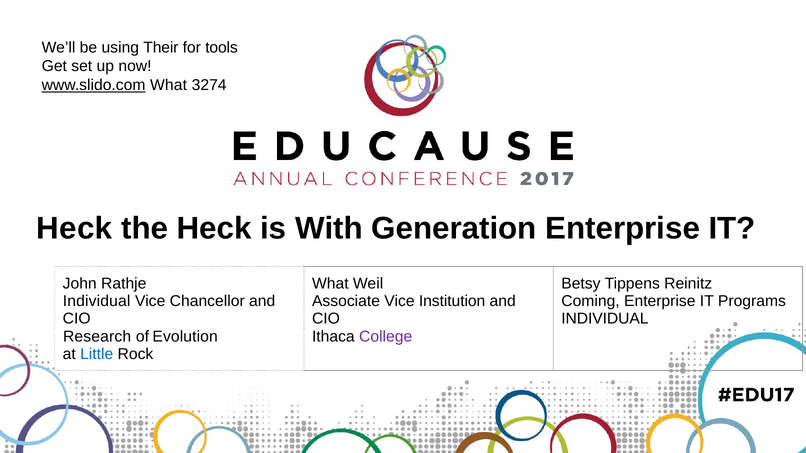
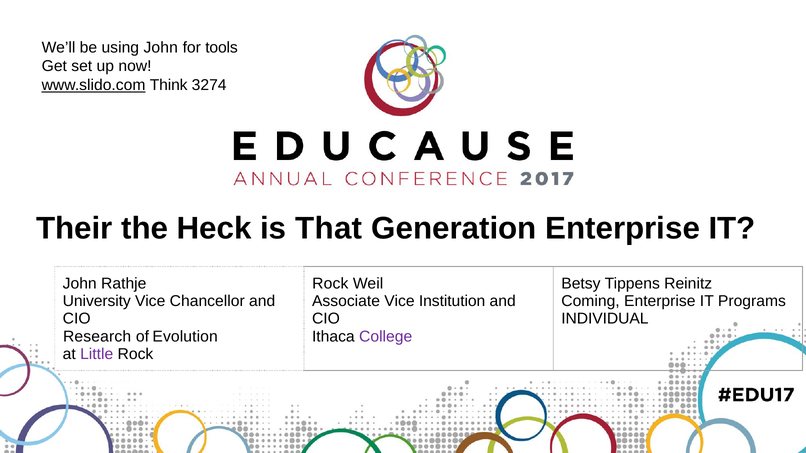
using Their: Their -> John
www.slido.com What: What -> Think
Heck at (74, 229): Heck -> Their
With: With -> That
What at (330, 284): What -> Rock
Individual at (97, 301): Individual -> University
Little colour: blue -> purple
